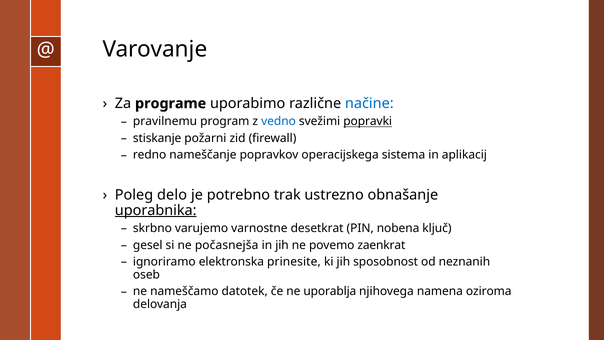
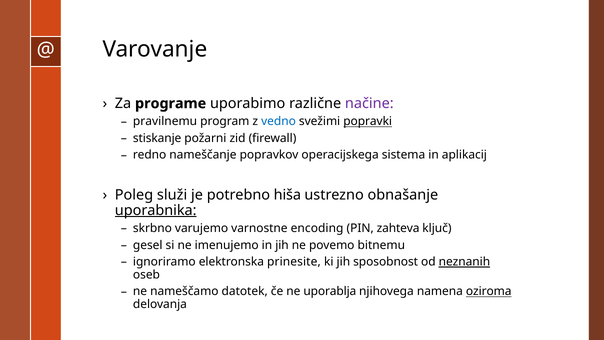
načine colour: blue -> purple
delo: delo -> služi
trak: trak -> hiša
desetkrat: desetkrat -> encoding
nobena: nobena -> zahteva
počasnejša: počasnejša -> imenujemo
zaenkrat: zaenkrat -> bitnemu
neznanih underline: none -> present
oziroma underline: none -> present
